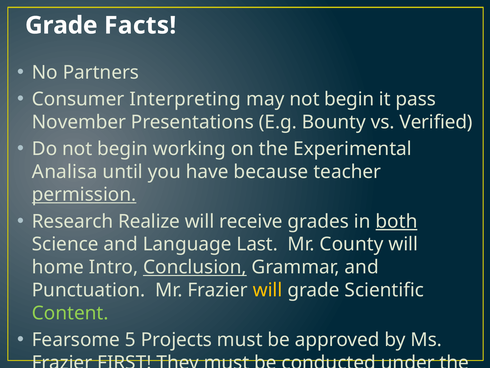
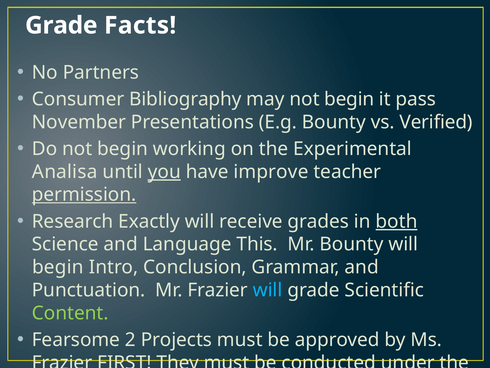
Interpreting: Interpreting -> Bibliography
you underline: none -> present
because: because -> improve
Realize: Realize -> Exactly
Last: Last -> This
Mr County: County -> Bounty
home at (58, 267): home -> begin
Conclusion underline: present -> none
will at (268, 290) colour: yellow -> light blue
5: 5 -> 2
